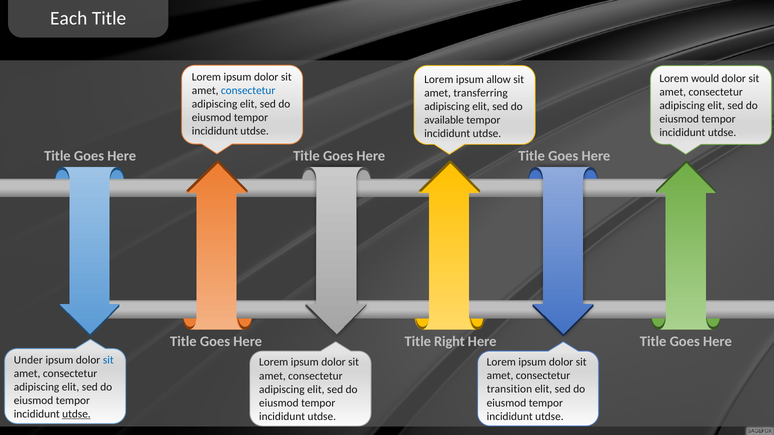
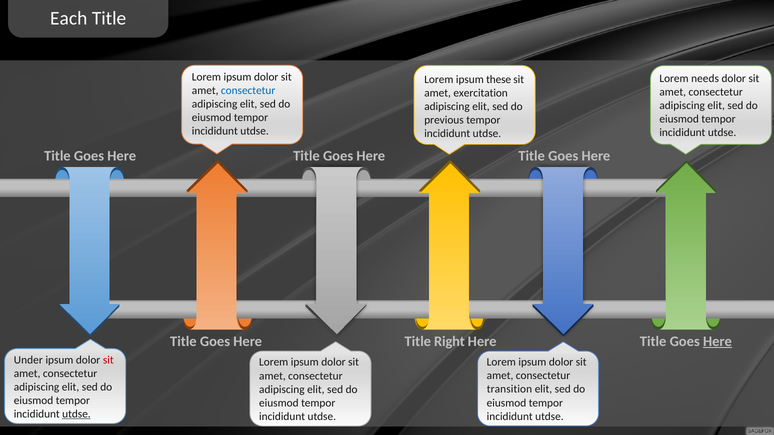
would: would -> needs
allow: allow -> these
transferring: transferring -> exercitation
available: available -> previous
Here at (717, 342) underline: none -> present
sit at (108, 360) colour: blue -> red
